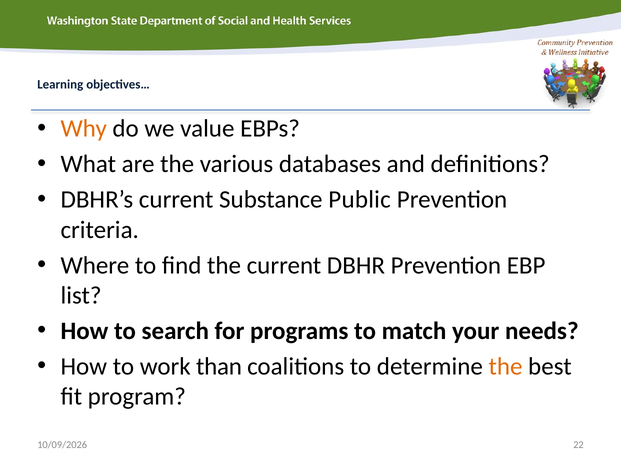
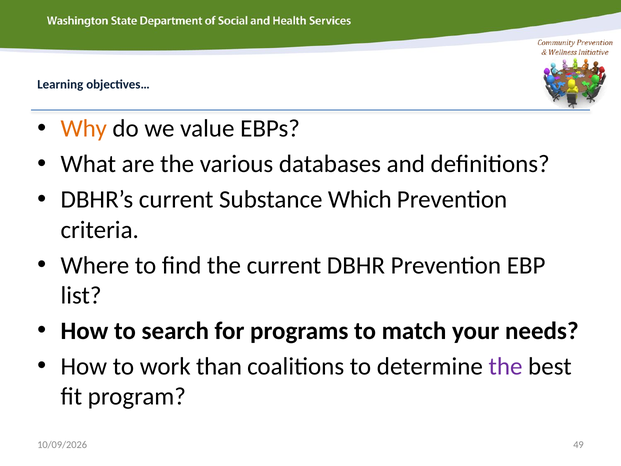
Public: Public -> Which
the at (506, 366) colour: orange -> purple
22: 22 -> 49
